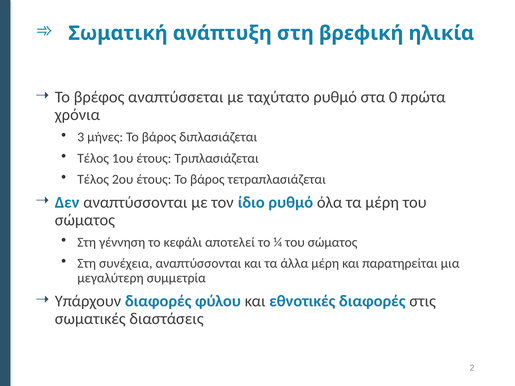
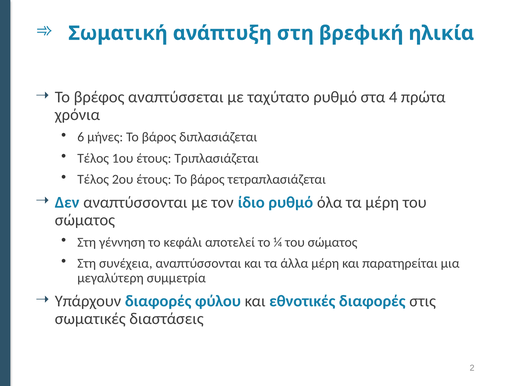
0: 0 -> 4
3: 3 -> 6
